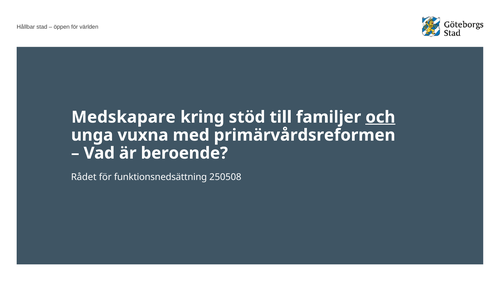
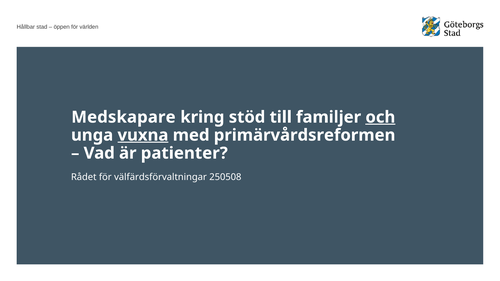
vuxna underline: none -> present
beroende: beroende -> patienter
funktionsnedsättning: funktionsnedsättning -> välfärdsförvaltningar
